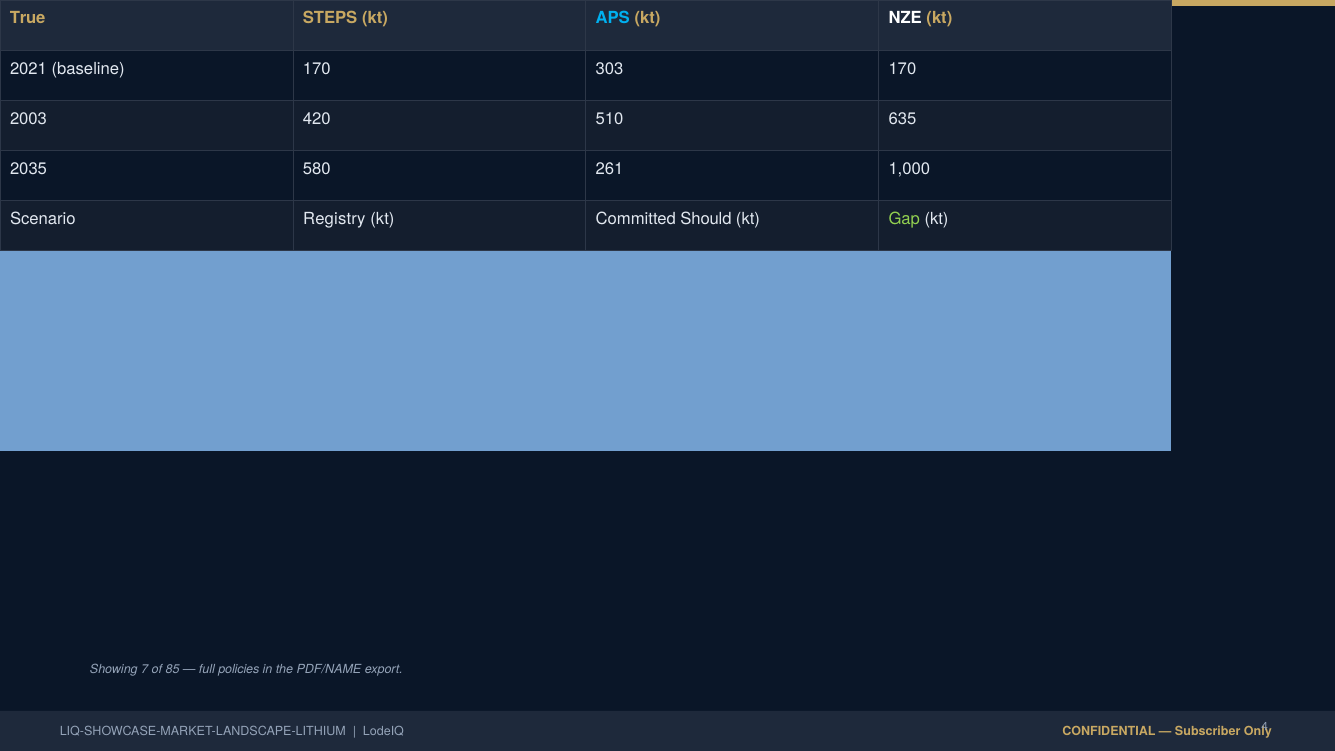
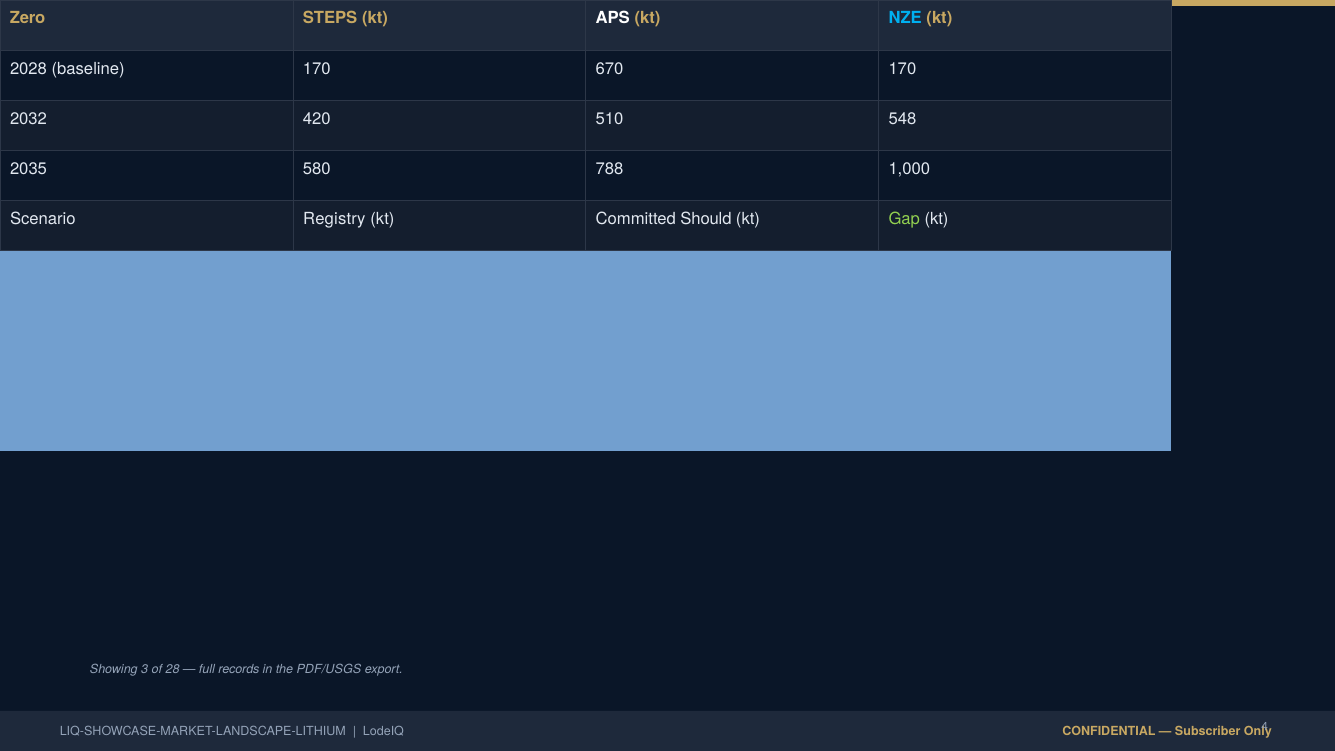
True: True -> Zero
APS colour: light blue -> white
NZE colour: white -> light blue
2021: 2021 -> 2028
303: 303 -> 670
2003: 2003 -> 2032
635: 635 -> 548
261: 261 -> 788
Showing 7: 7 -> 3
85: 85 -> 28
policies: policies -> records
PDF/NAME: PDF/NAME -> PDF/USGS
